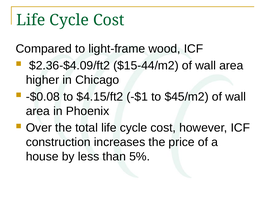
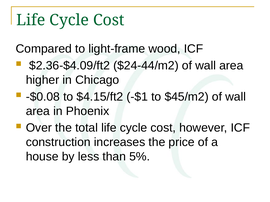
$15-44/m2: $15-44/m2 -> $24-44/m2
